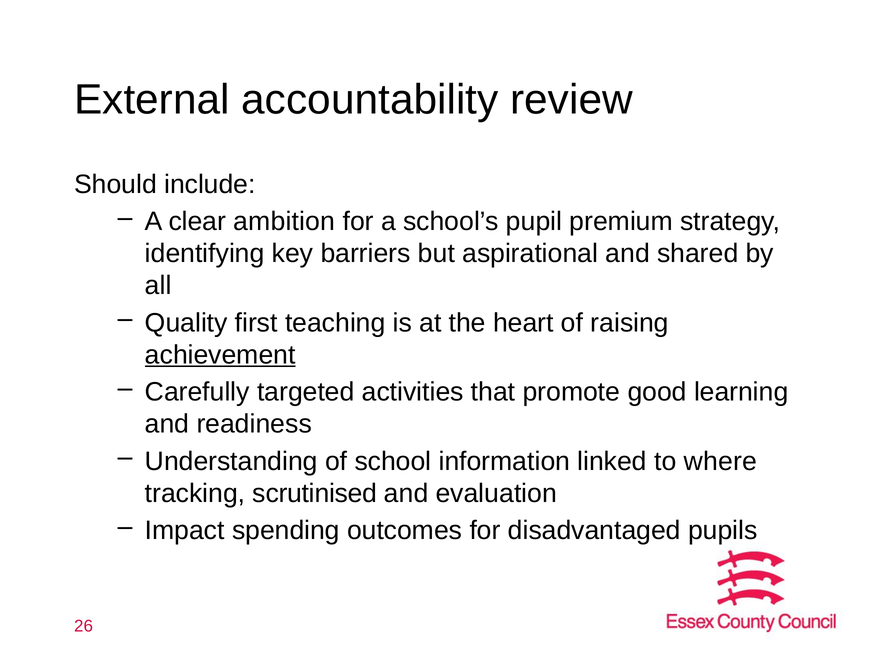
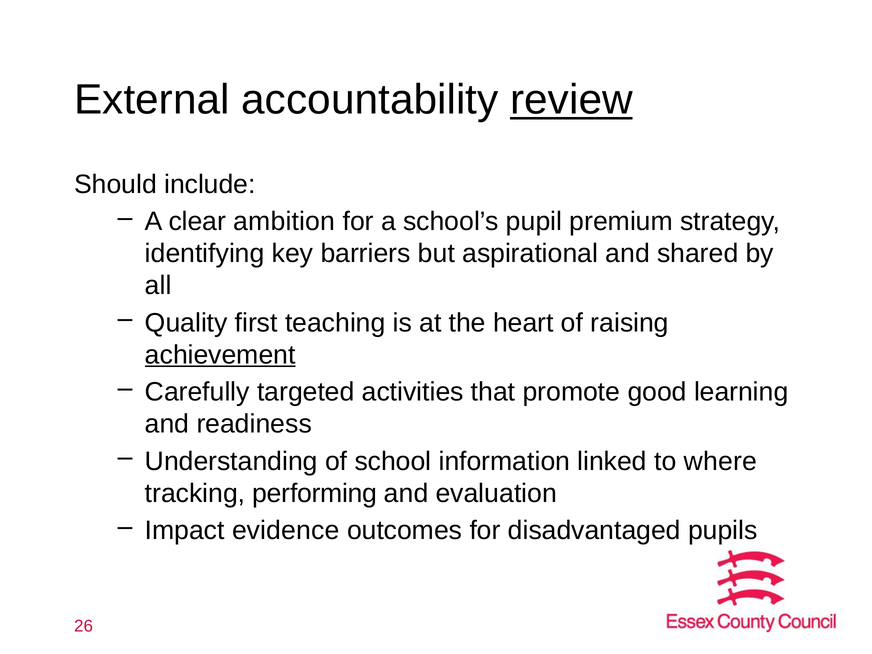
review underline: none -> present
scrutinised: scrutinised -> performing
spending: spending -> evidence
